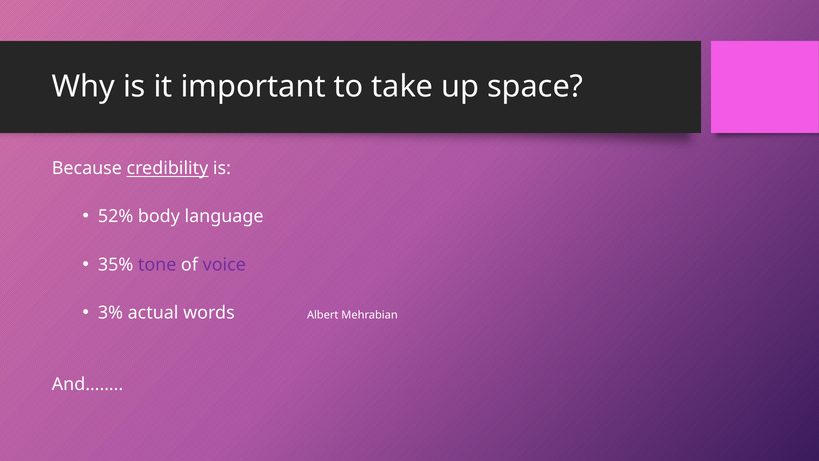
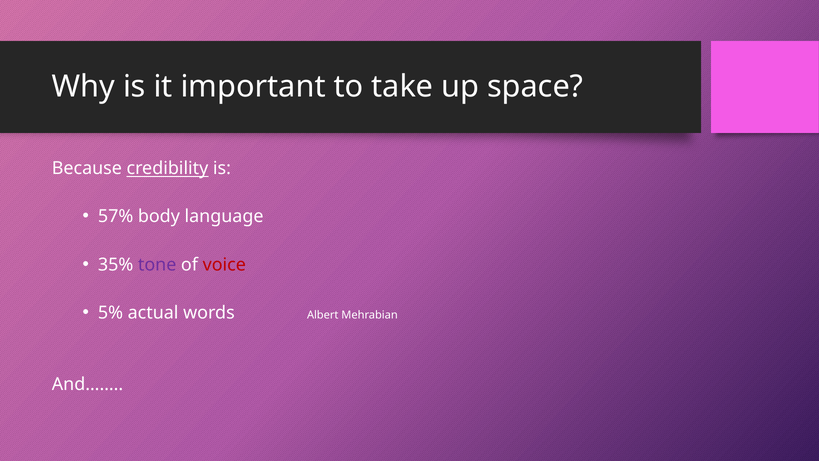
52%: 52% -> 57%
voice colour: purple -> red
3%: 3% -> 5%
